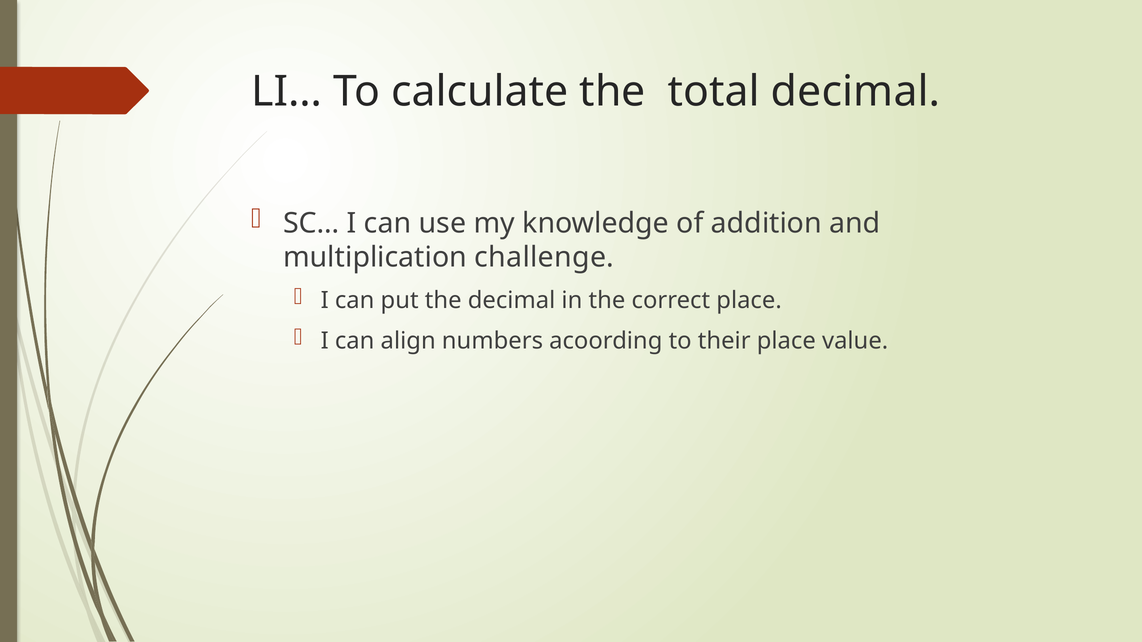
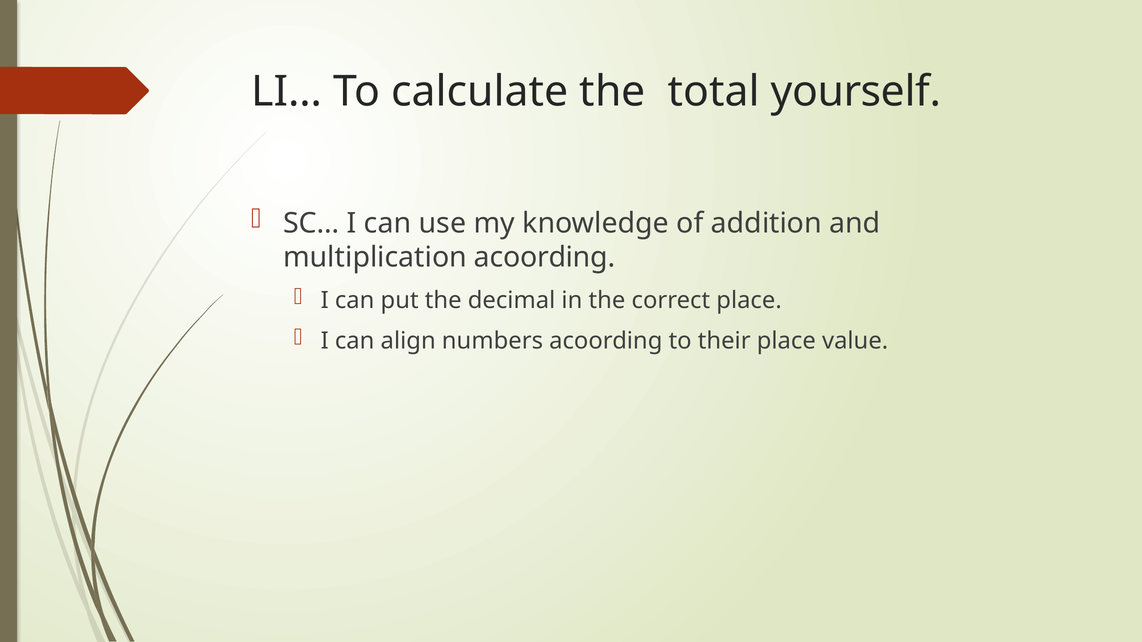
total decimal: decimal -> yourself
multiplication challenge: challenge -> acoording
